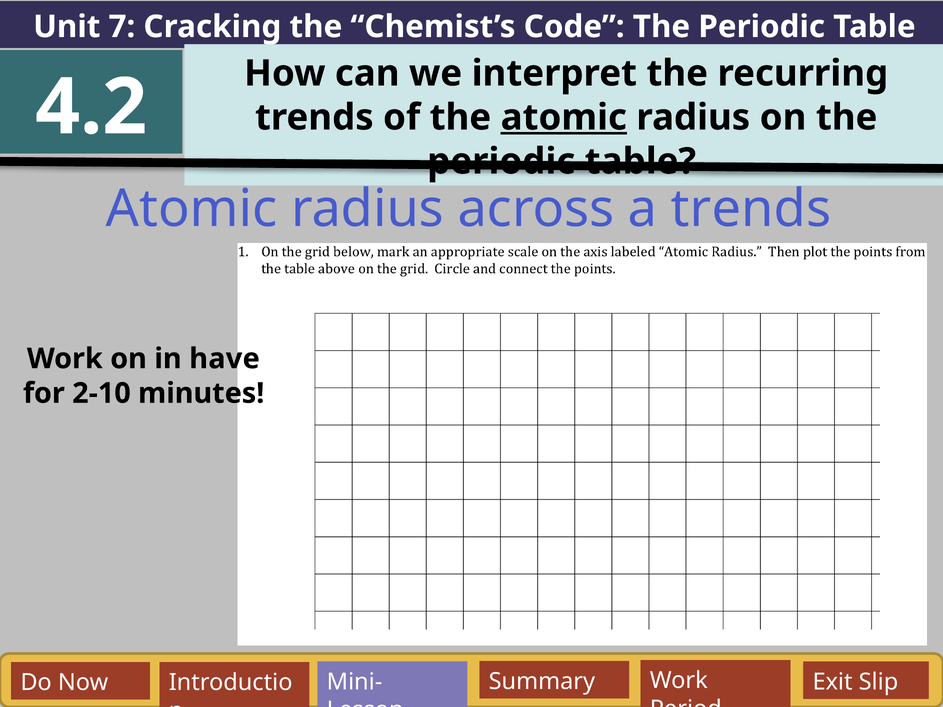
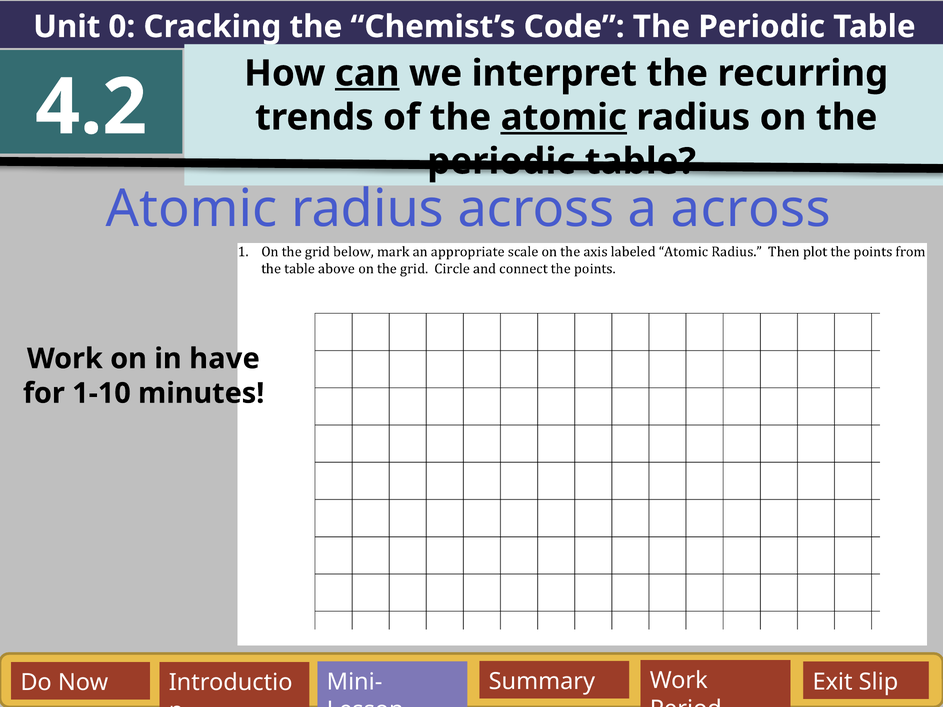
7: 7 -> 0
can underline: none -> present
a trends: trends -> across
2-10: 2-10 -> 1-10
